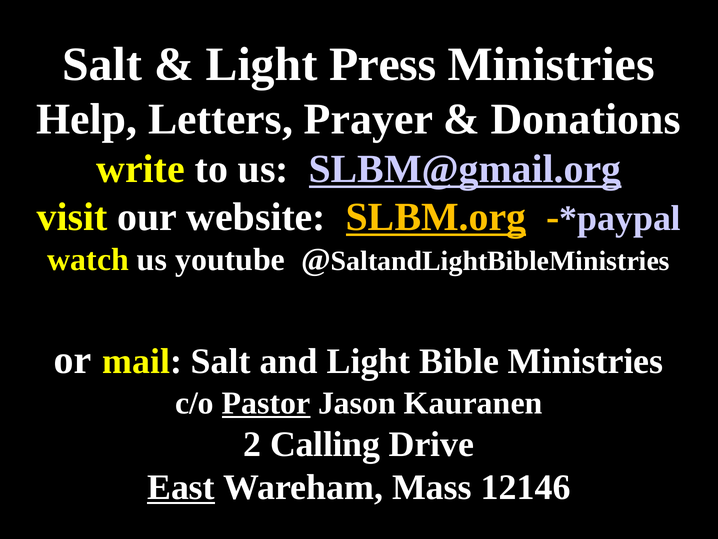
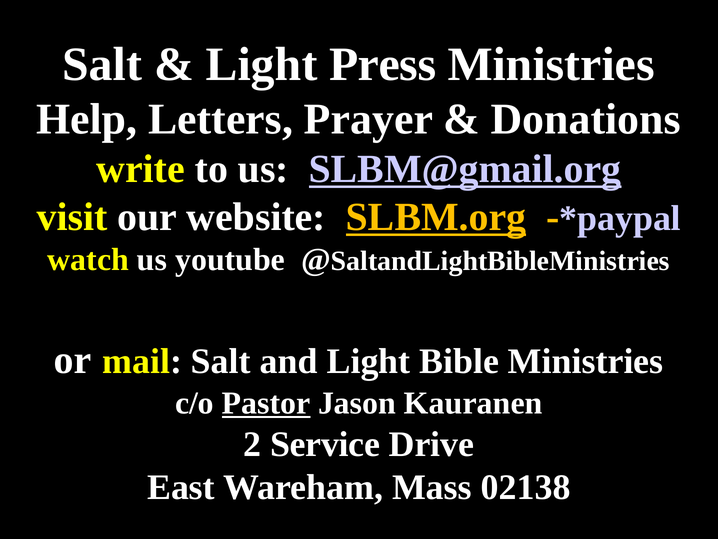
Calling: Calling -> Service
East underline: present -> none
12146: 12146 -> 02138
